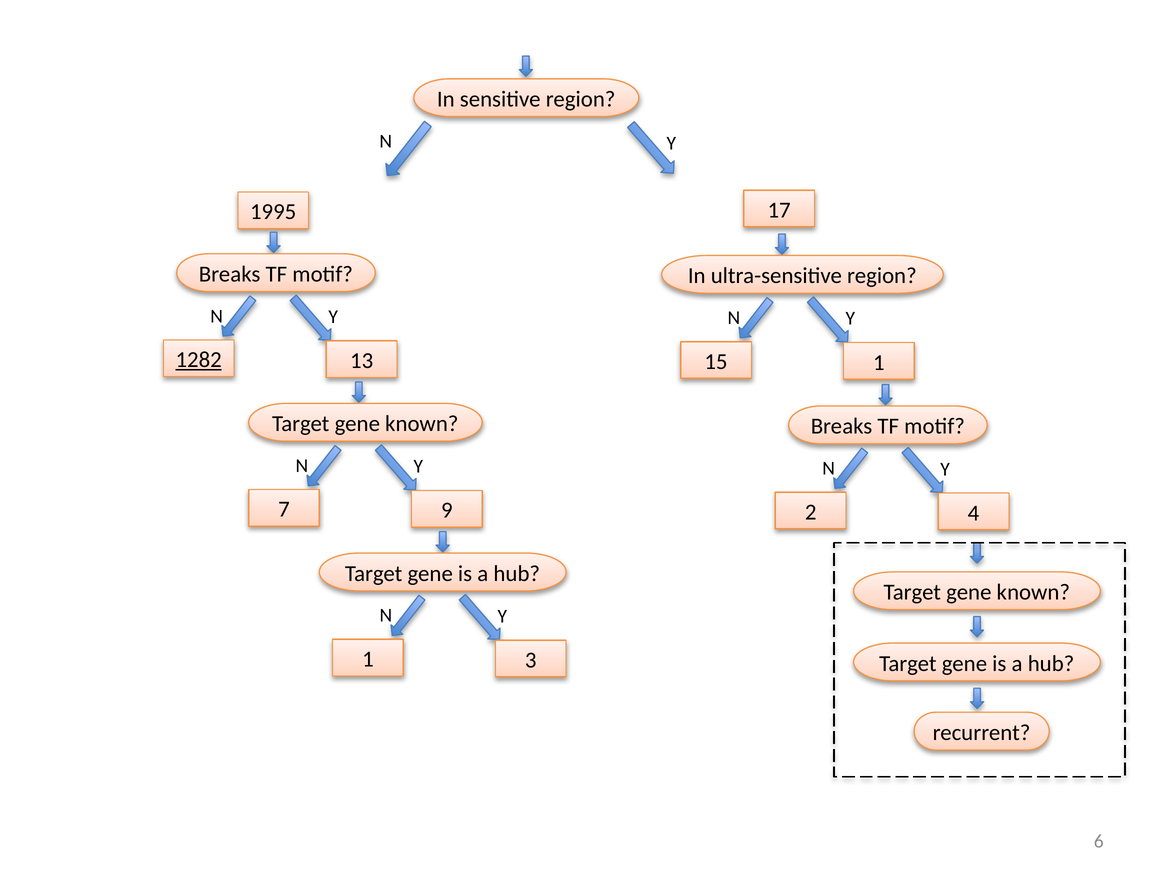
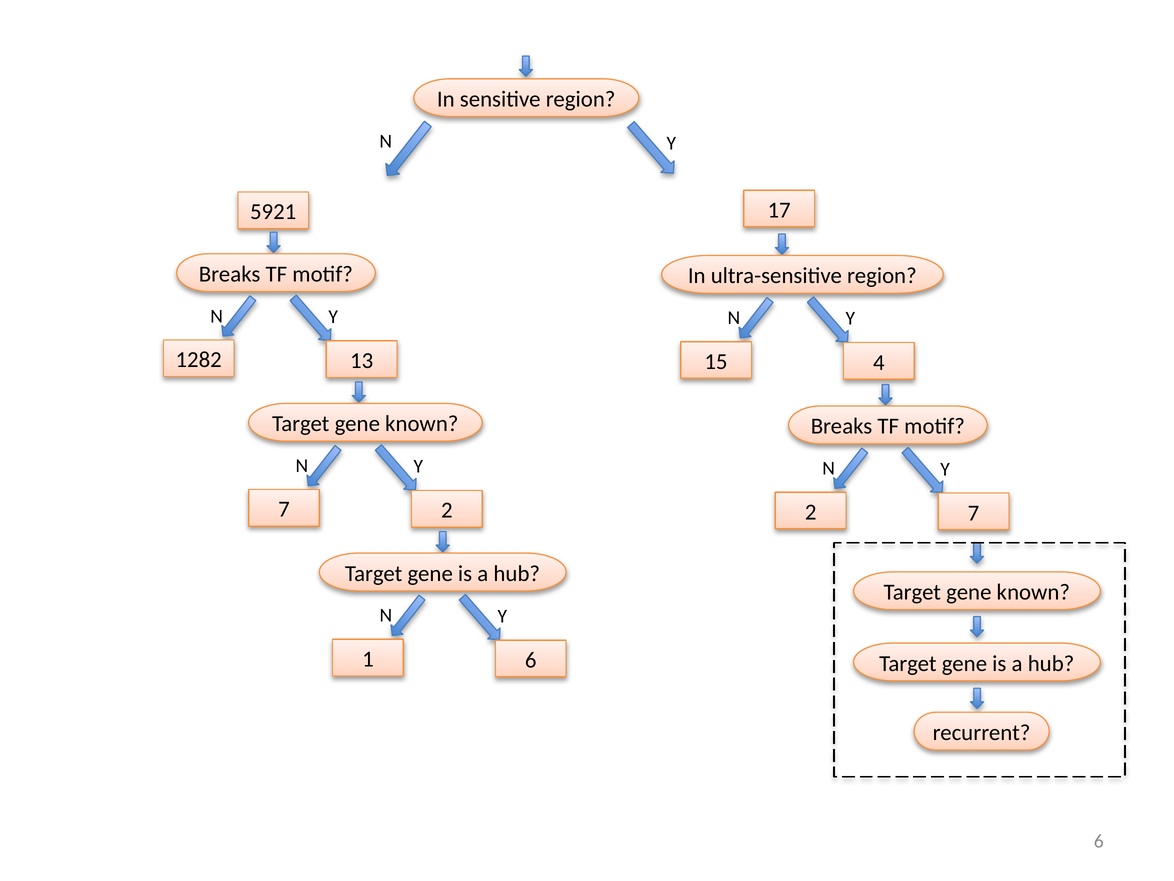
1995: 1995 -> 5921
1282 underline: present -> none
15 1: 1 -> 4
7 9: 9 -> 2
2 4: 4 -> 7
1 3: 3 -> 6
